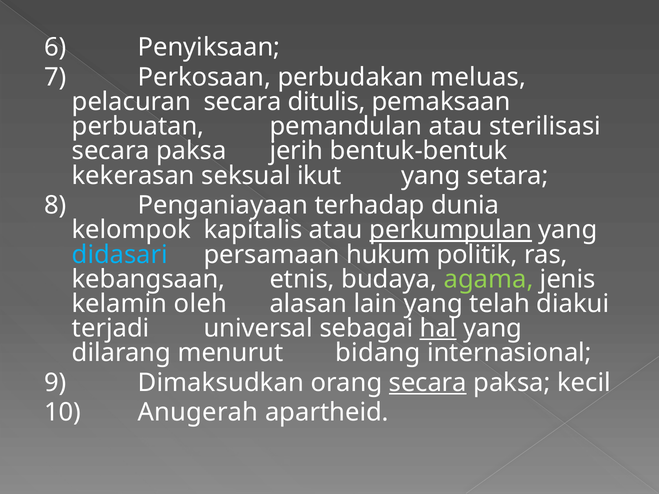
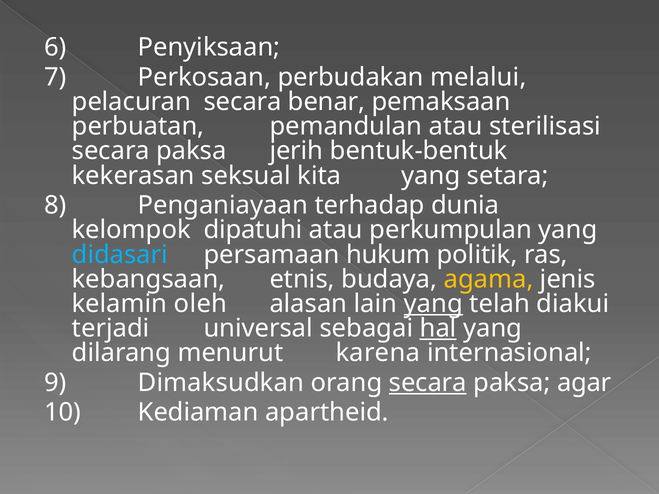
meluas: meluas -> melalui
ditulis: ditulis -> benar
ikut: ikut -> kita
kapitalis: kapitalis -> dipatuhi
perkumpulan underline: present -> none
agama colour: light green -> yellow
yang at (433, 304) underline: none -> present
bidang: bidang -> karena
kecil: kecil -> agar
Anugerah: Anugerah -> Kediaman
